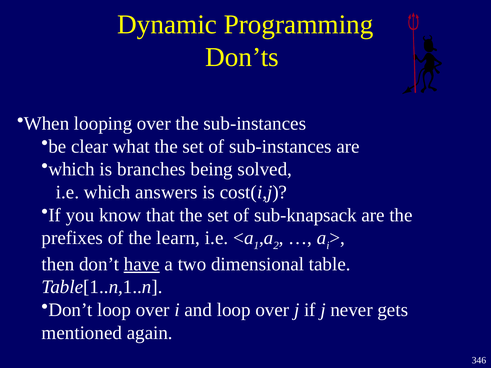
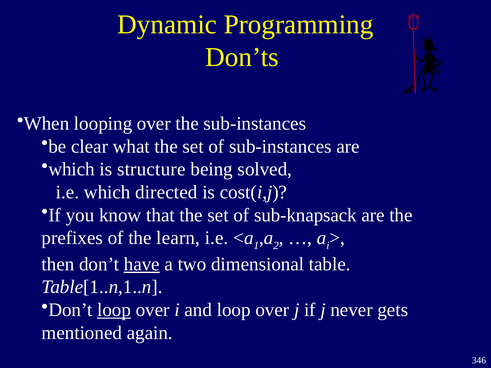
branches: branches -> structure
answers: answers -> directed
loop at (114, 310) underline: none -> present
